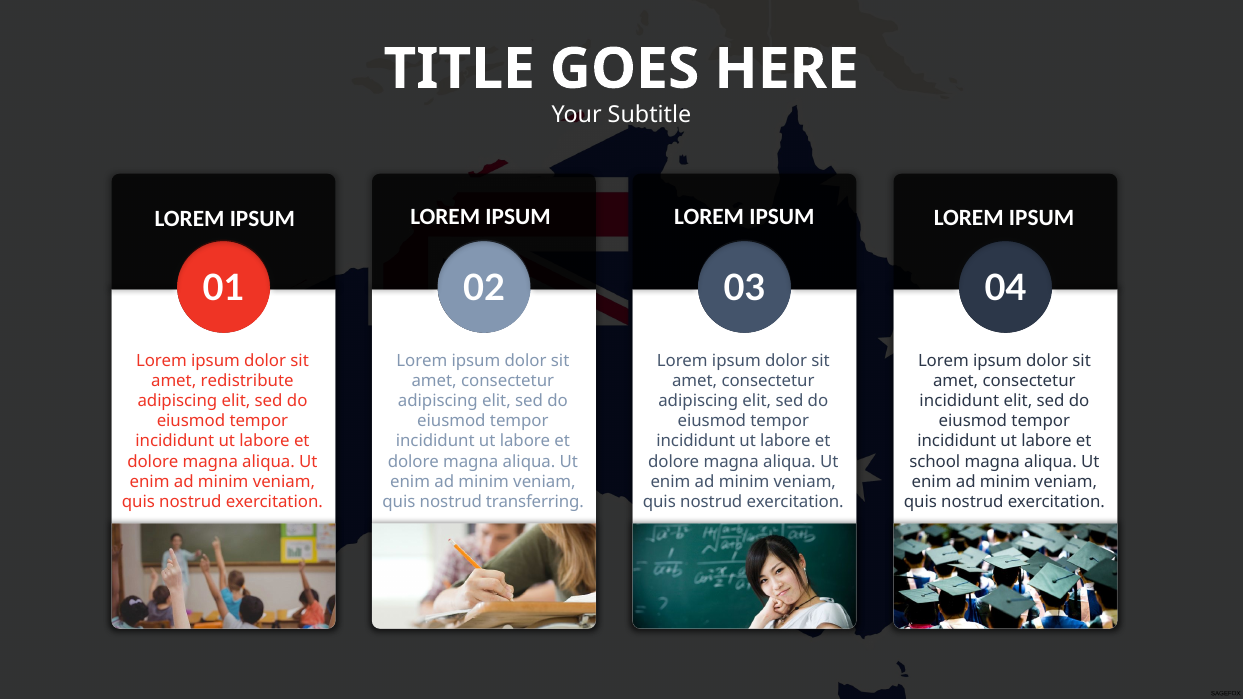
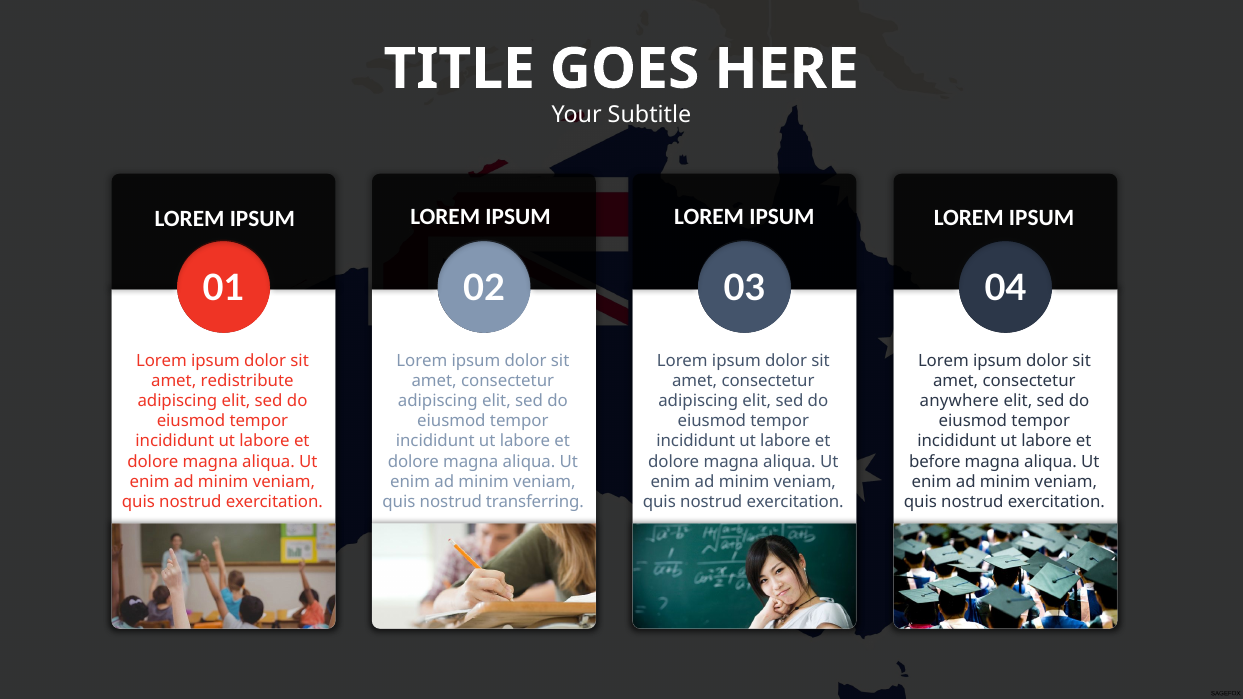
incididunt at (959, 401): incididunt -> anywhere
school: school -> before
